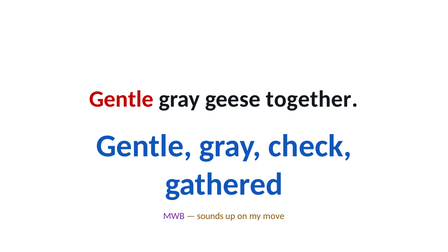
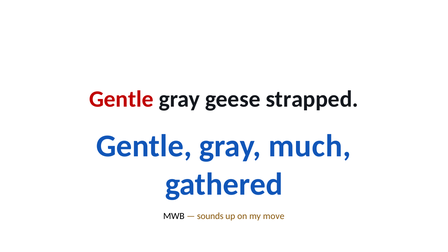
together: together -> strapped
check: check -> much
MWB colour: purple -> black
